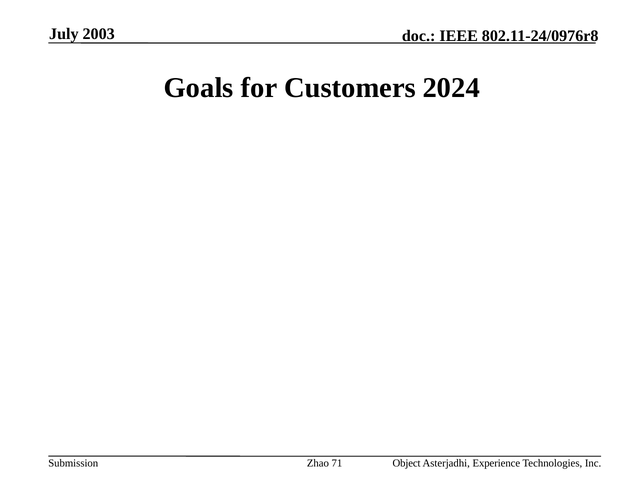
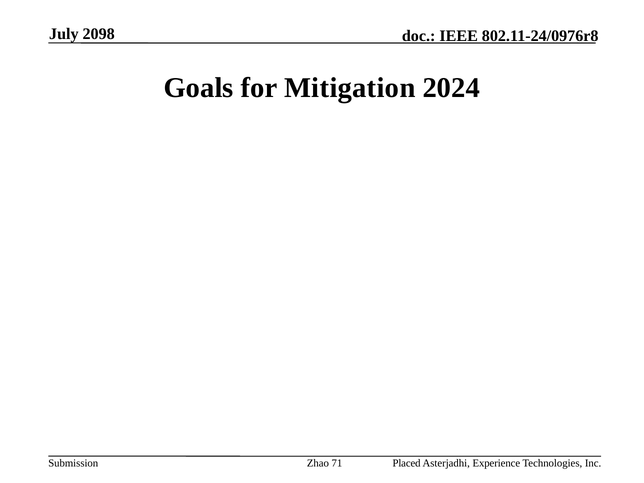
2003: 2003 -> 2098
Customers: Customers -> Mitigation
Object: Object -> Placed
